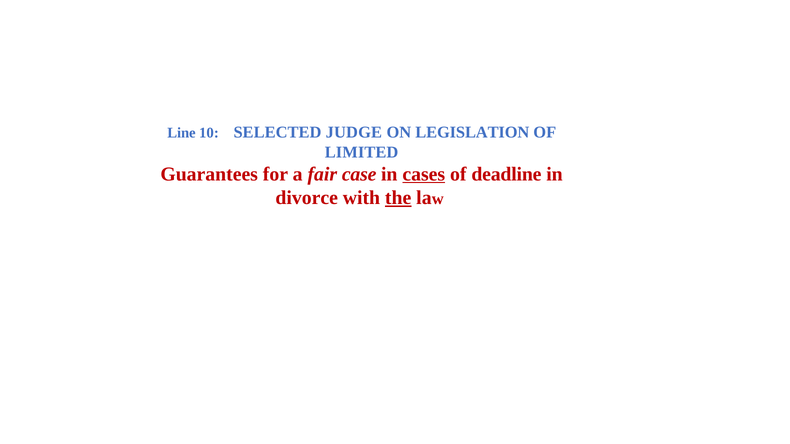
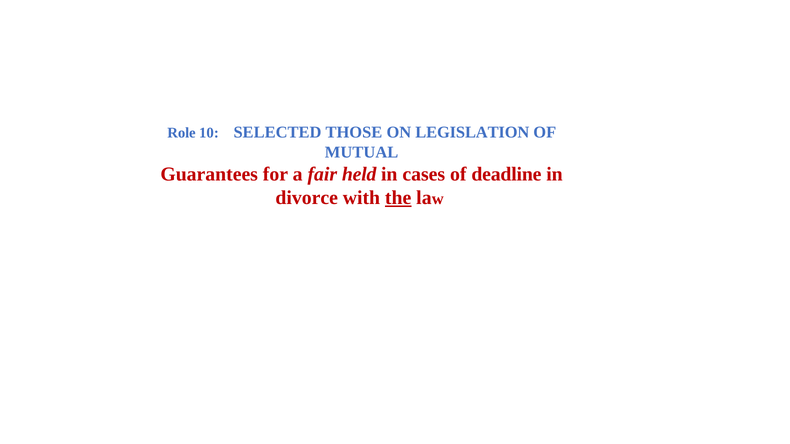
Line: Line -> Role
JUDGE: JUDGE -> THOSE
LIMITED: LIMITED -> MUTUAL
case: case -> held
cases underline: present -> none
